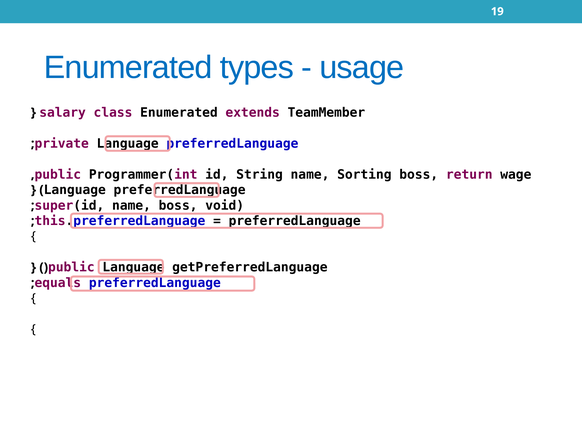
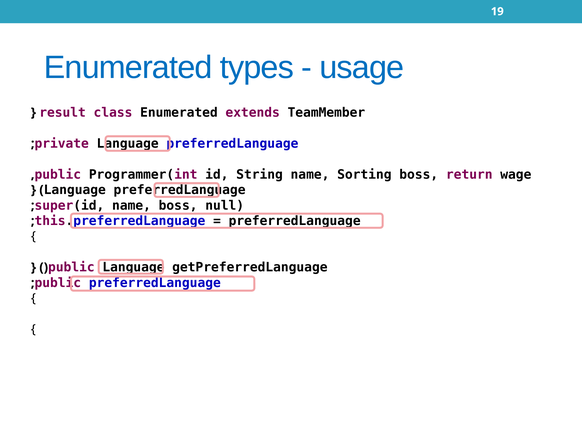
salary: salary -> result
void: void -> null
equals at (58, 283): equals -> public
